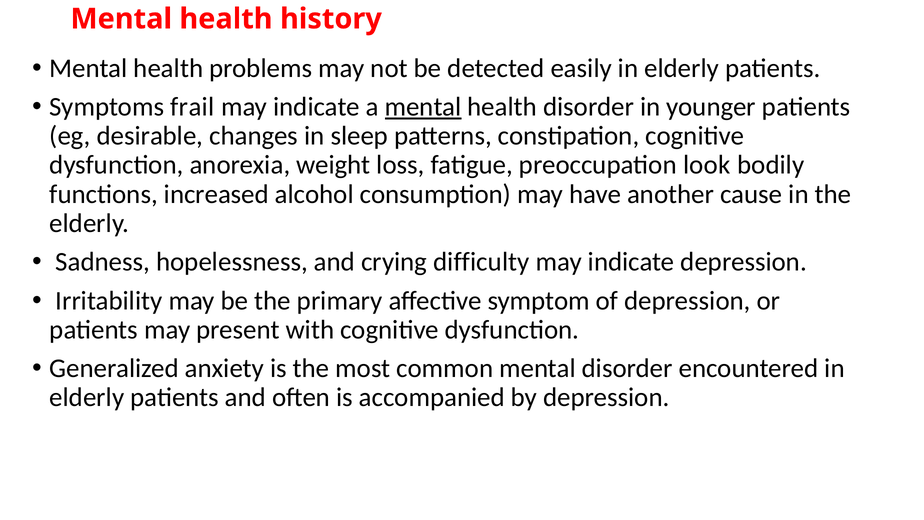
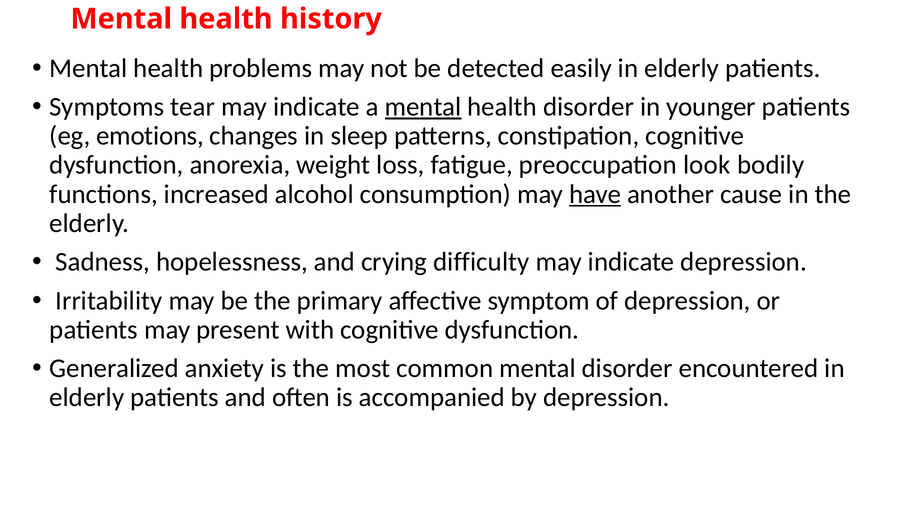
frail: frail -> tear
desirable: desirable -> emotions
have underline: none -> present
